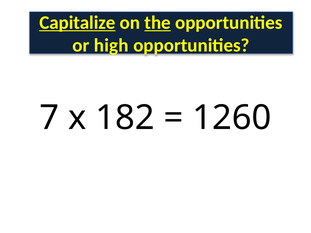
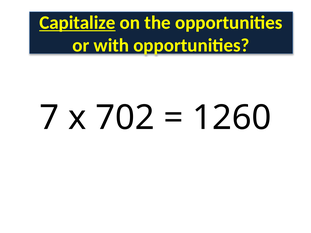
the underline: present -> none
high: high -> with
182: 182 -> 702
